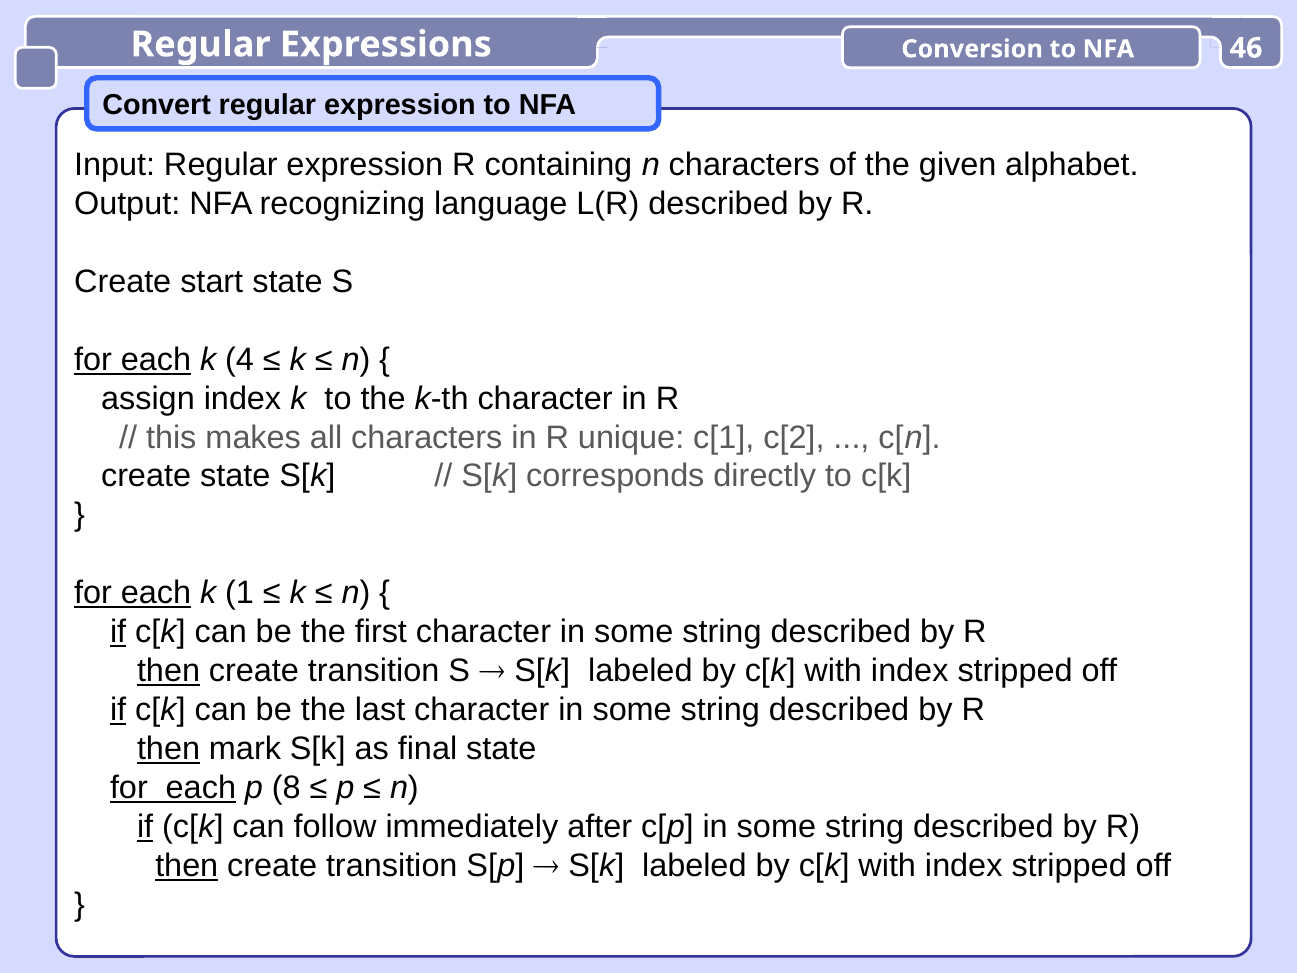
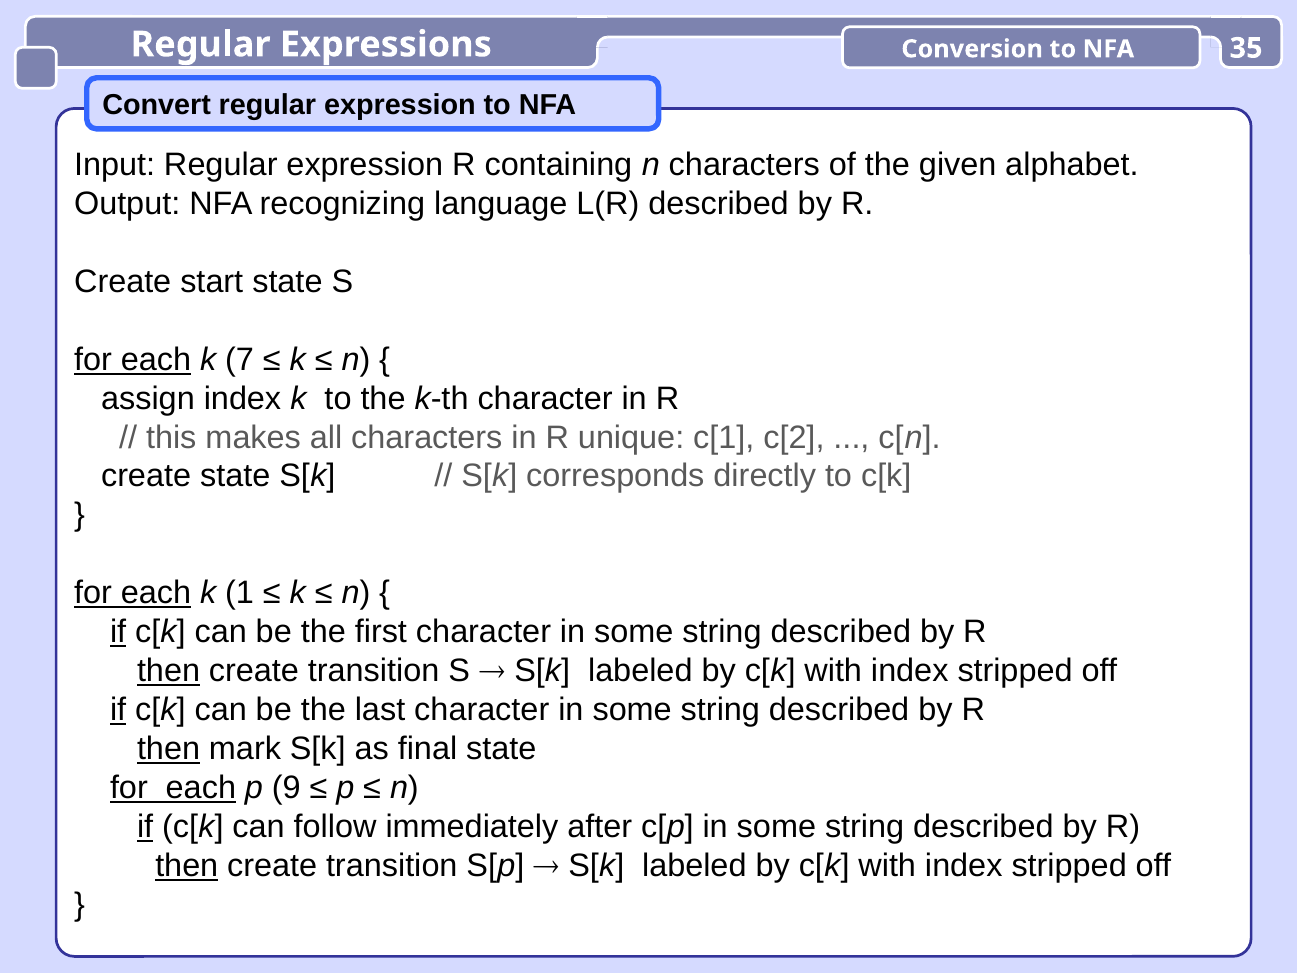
46: 46 -> 35
4: 4 -> 7
8: 8 -> 9
